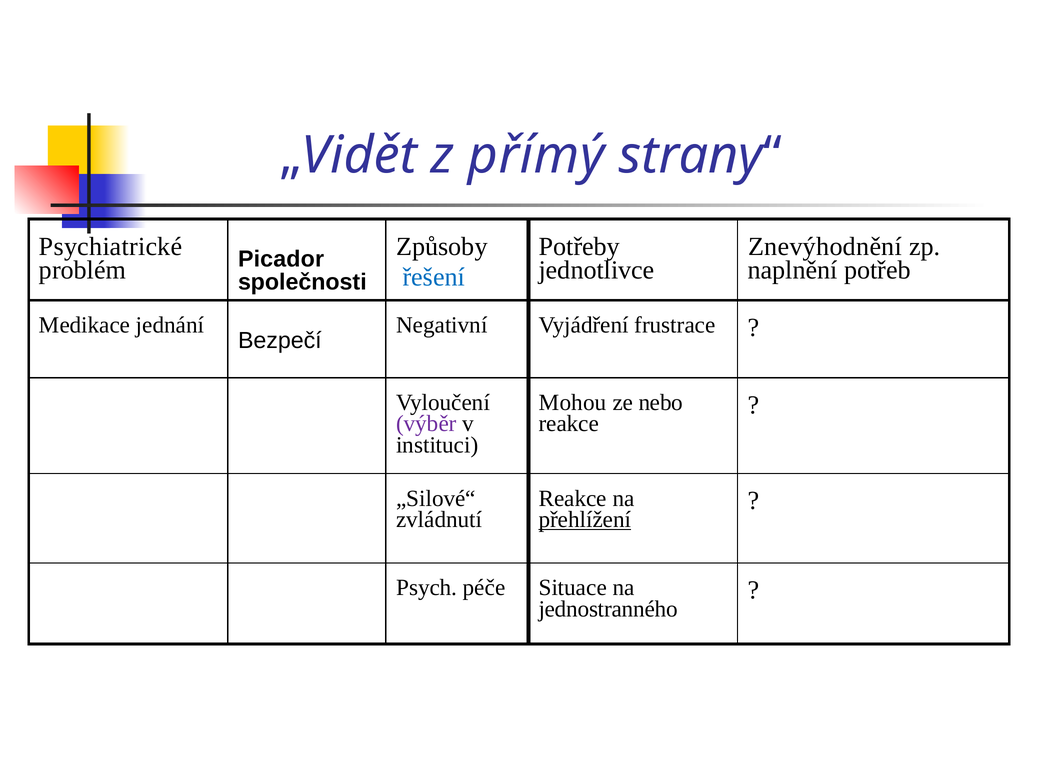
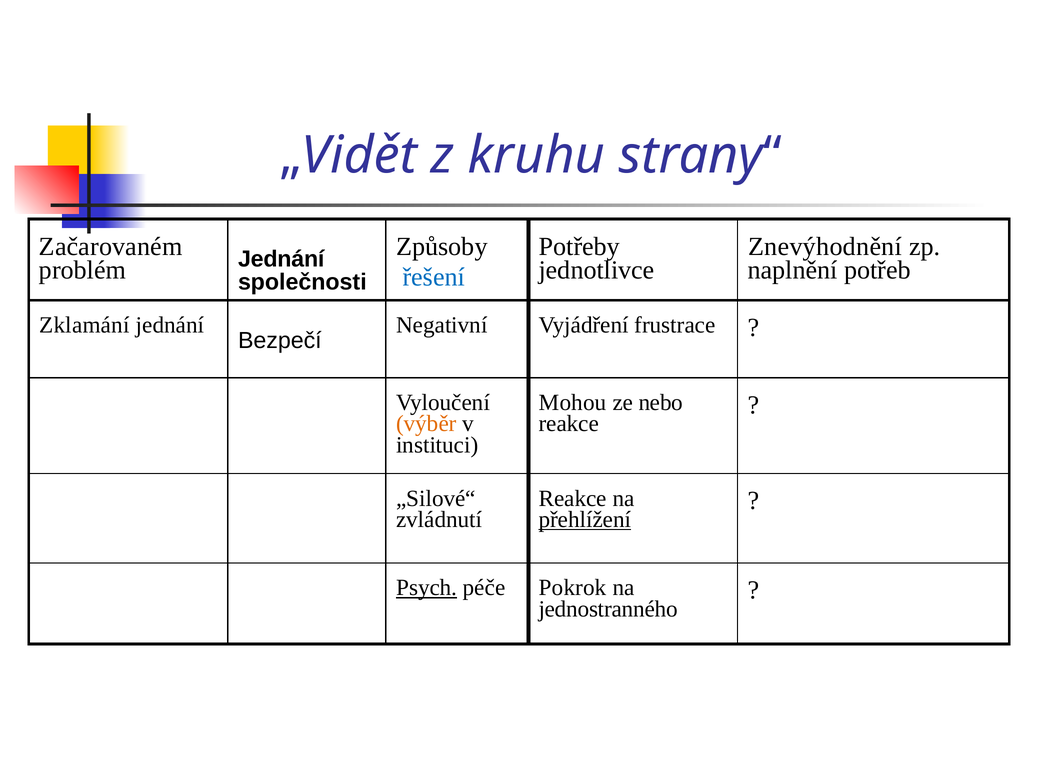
přímý: přímý -> kruhu
Psychiatrické: Psychiatrické -> Začarovaném
problém Picador: Picador -> Jednání
Medikace: Medikace -> Zklamání
výběr colour: purple -> orange
Psych underline: none -> present
Situace: Situace -> Pokrok
